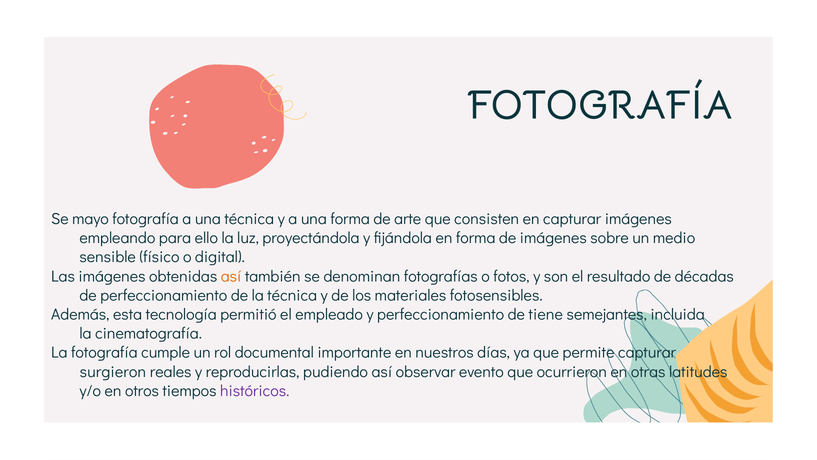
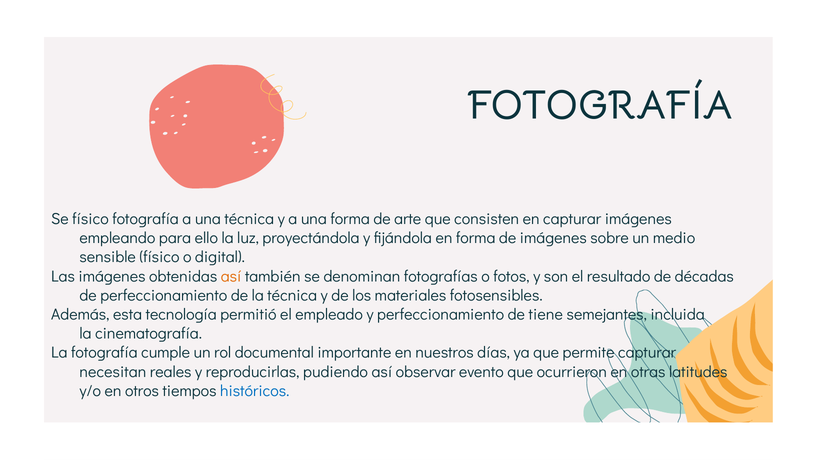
Se mayo: mayo -> físico
surgieron: surgieron -> necesitan
históricos colour: purple -> blue
